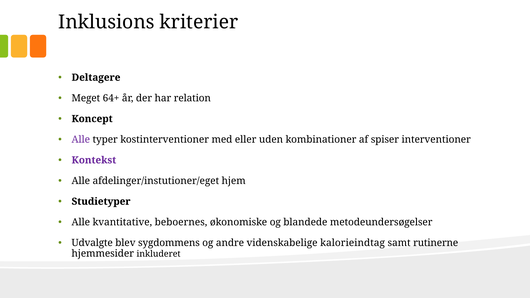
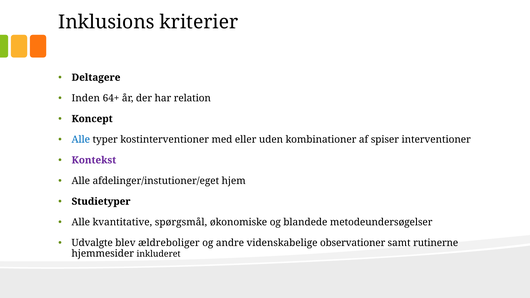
Meget: Meget -> Inden
Alle at (81, 140) colour: purple -> blue
beboernes: beboernes -> spørgsmål
sygdommens: sygdommens -> ældreboliger
kalorieindtag: kalorieindtag -> observationer
